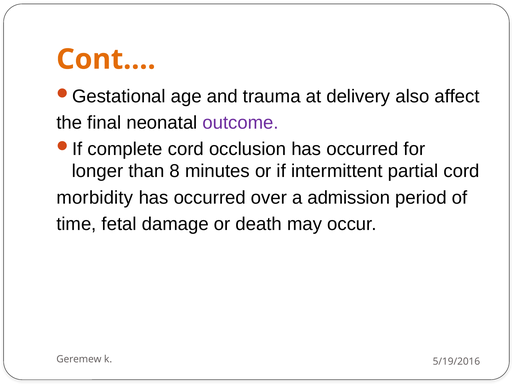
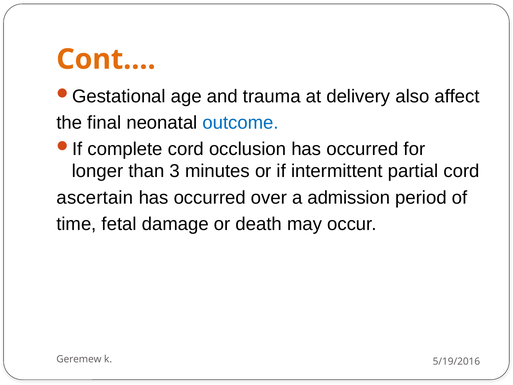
outcome colour: purple -> blue
8: 8 -> 3
morbidity: morbidity -> ascertain
